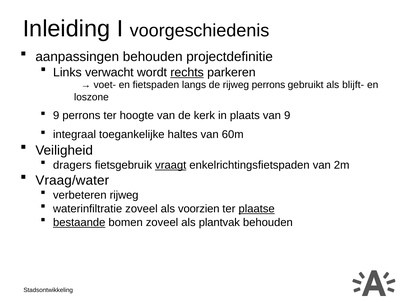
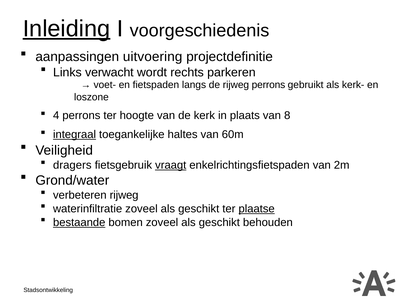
Inleiding underline: none -> present
aanpassingen behouden: behouden -> uitvoering
rechts underline: present -> none
blijft-: blijft- -> kerk-
9 at (56, 116): 9 -> 4
van 9: 9 -> 8
integraal underline: none -> present
Vraag/water: Vraag/water -> Grond/water
waterinfiltratie zoveel als voorzien: voorzien -> geschikt
bomen zoveel als plantvak: plantvak -> geschikt
